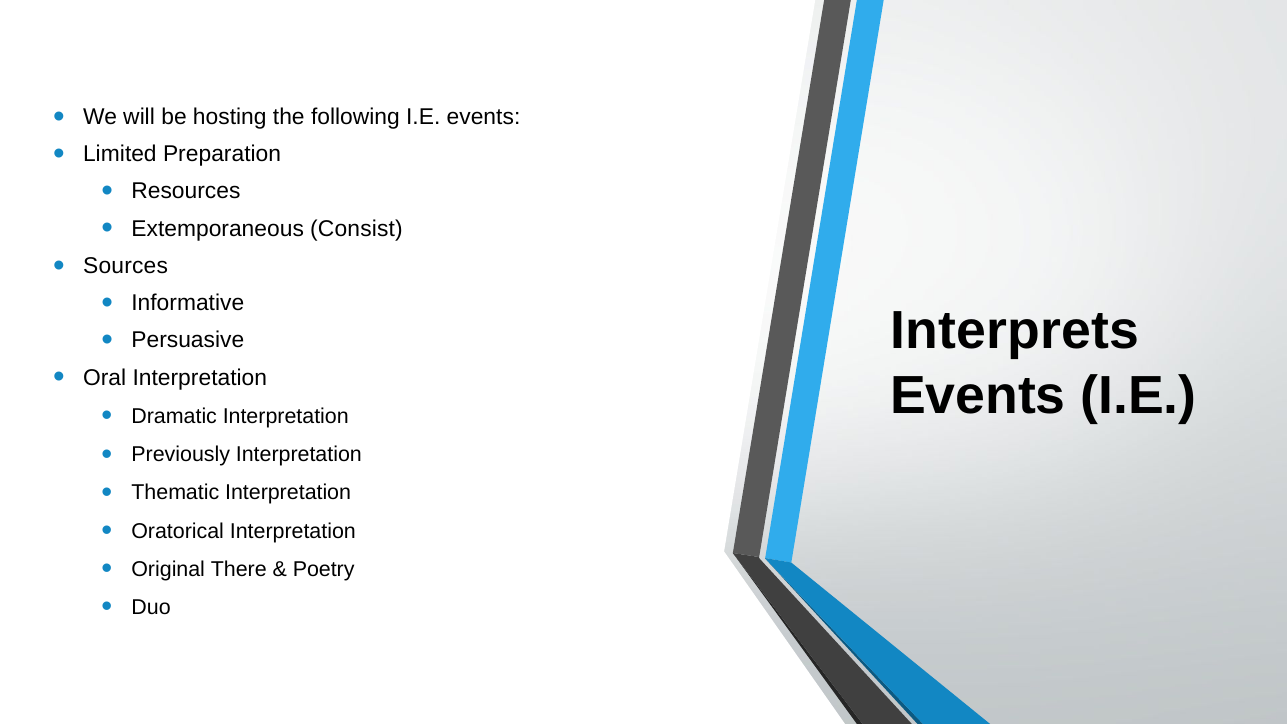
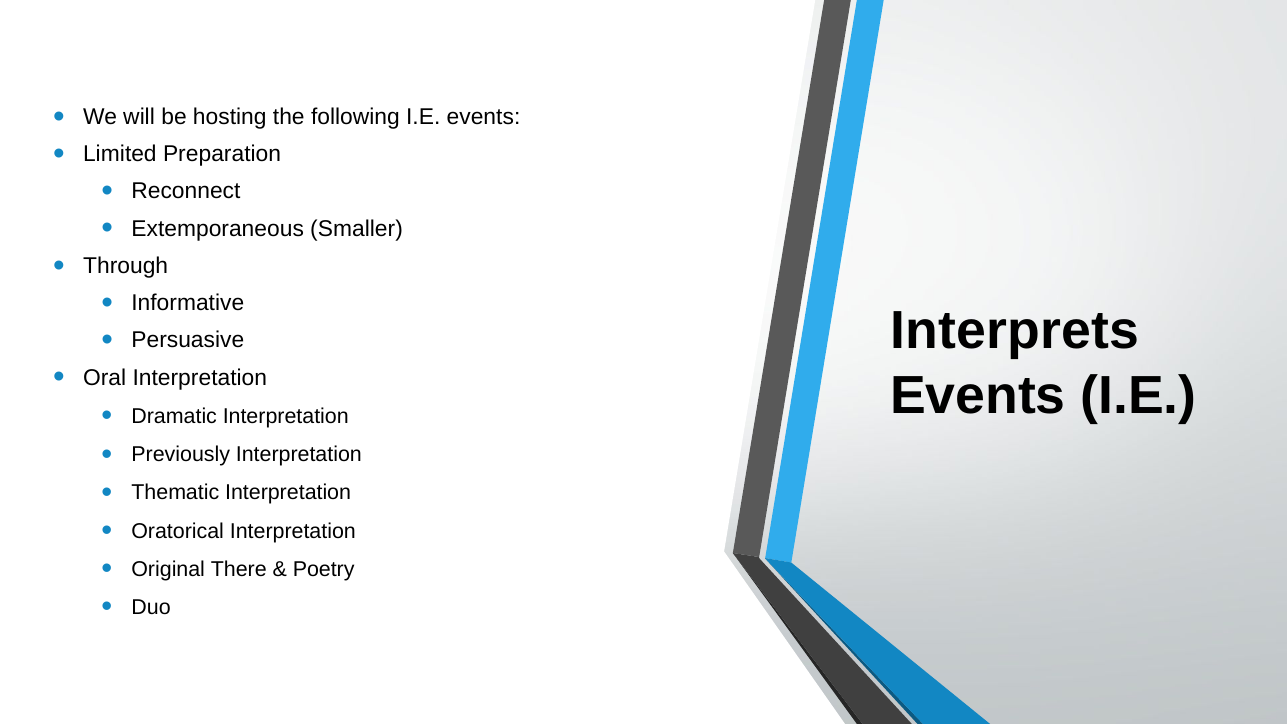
Resources: Resources -> Reconnect
Consist: Consist -> Smaller
Sources: Sources -> Through
